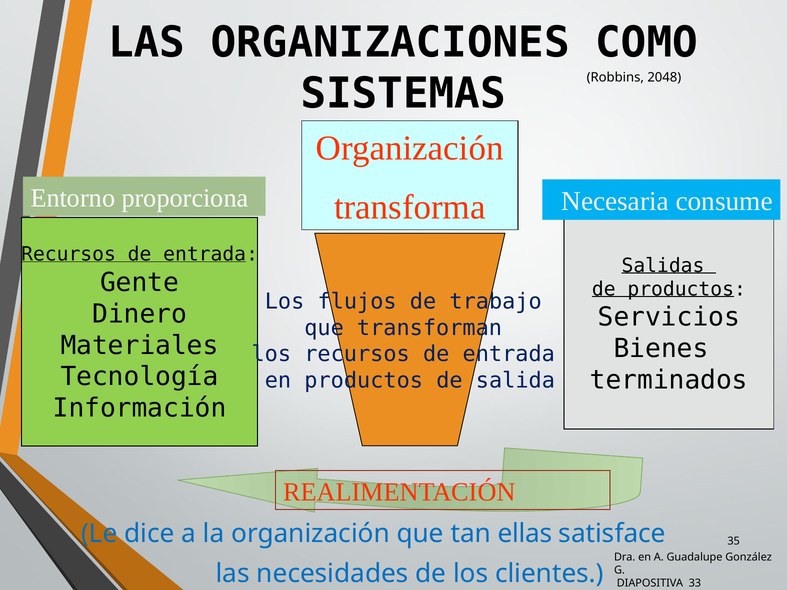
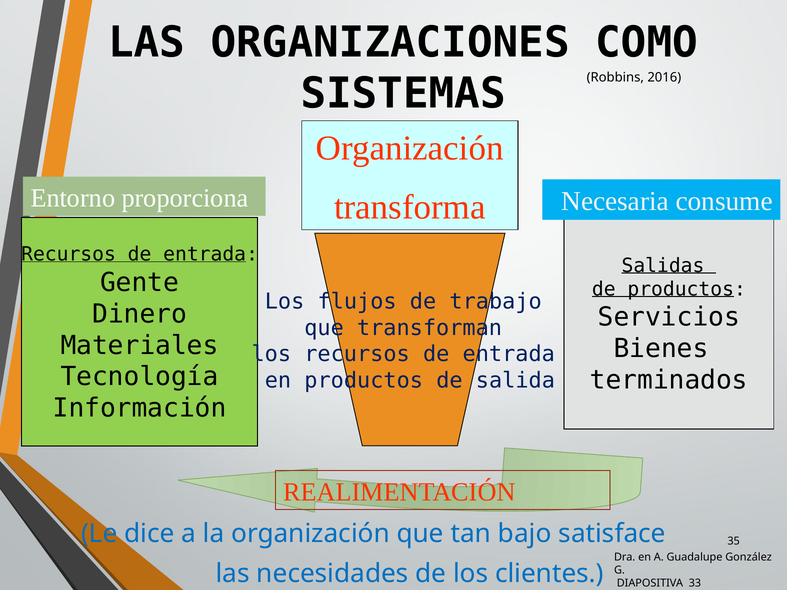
2048: 2048 -> 2016
ellas: ellas -> bajo
